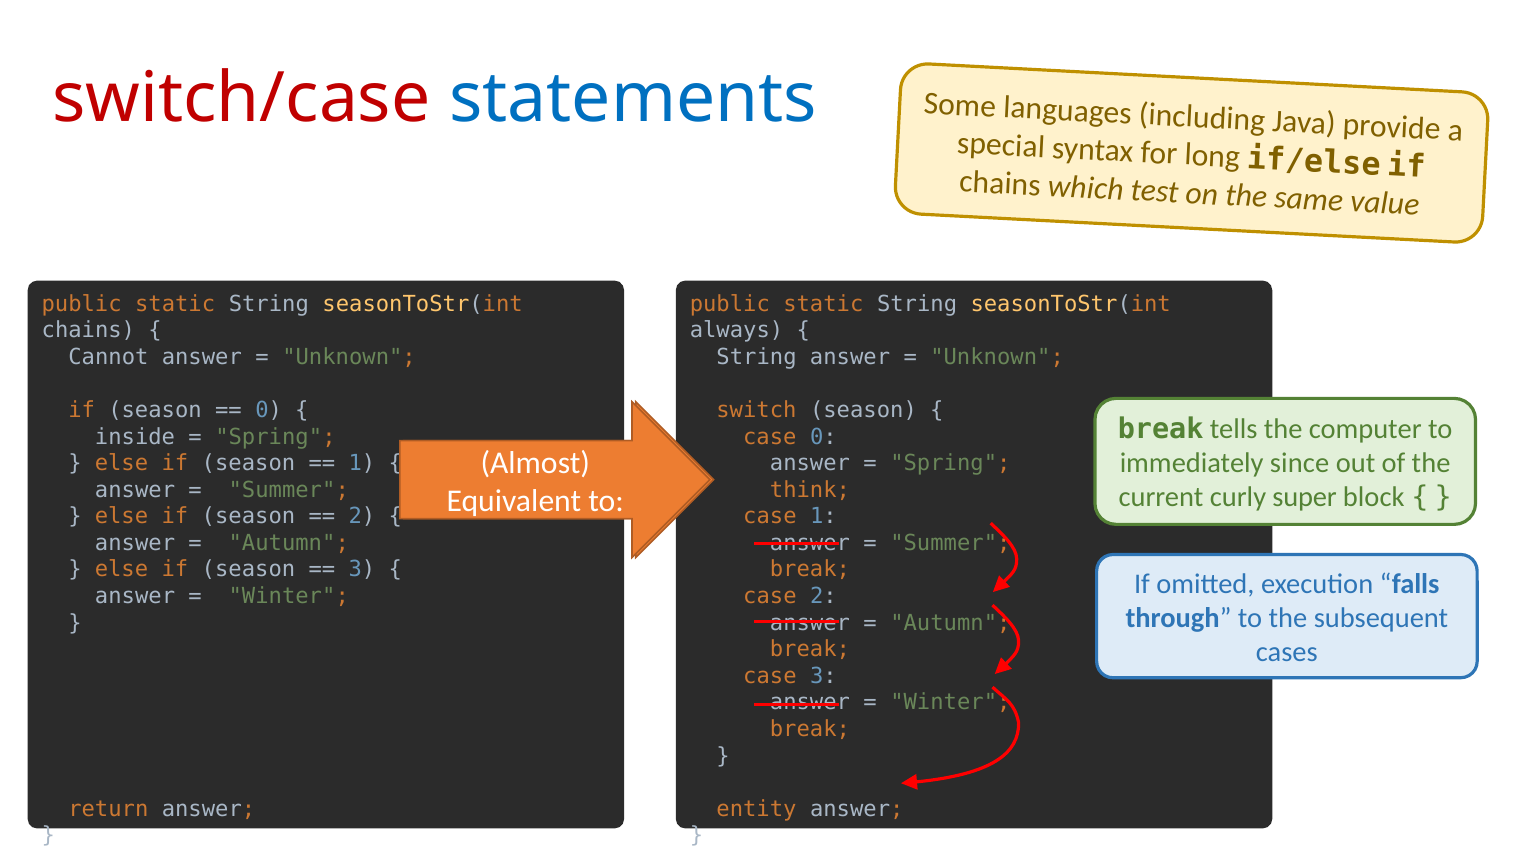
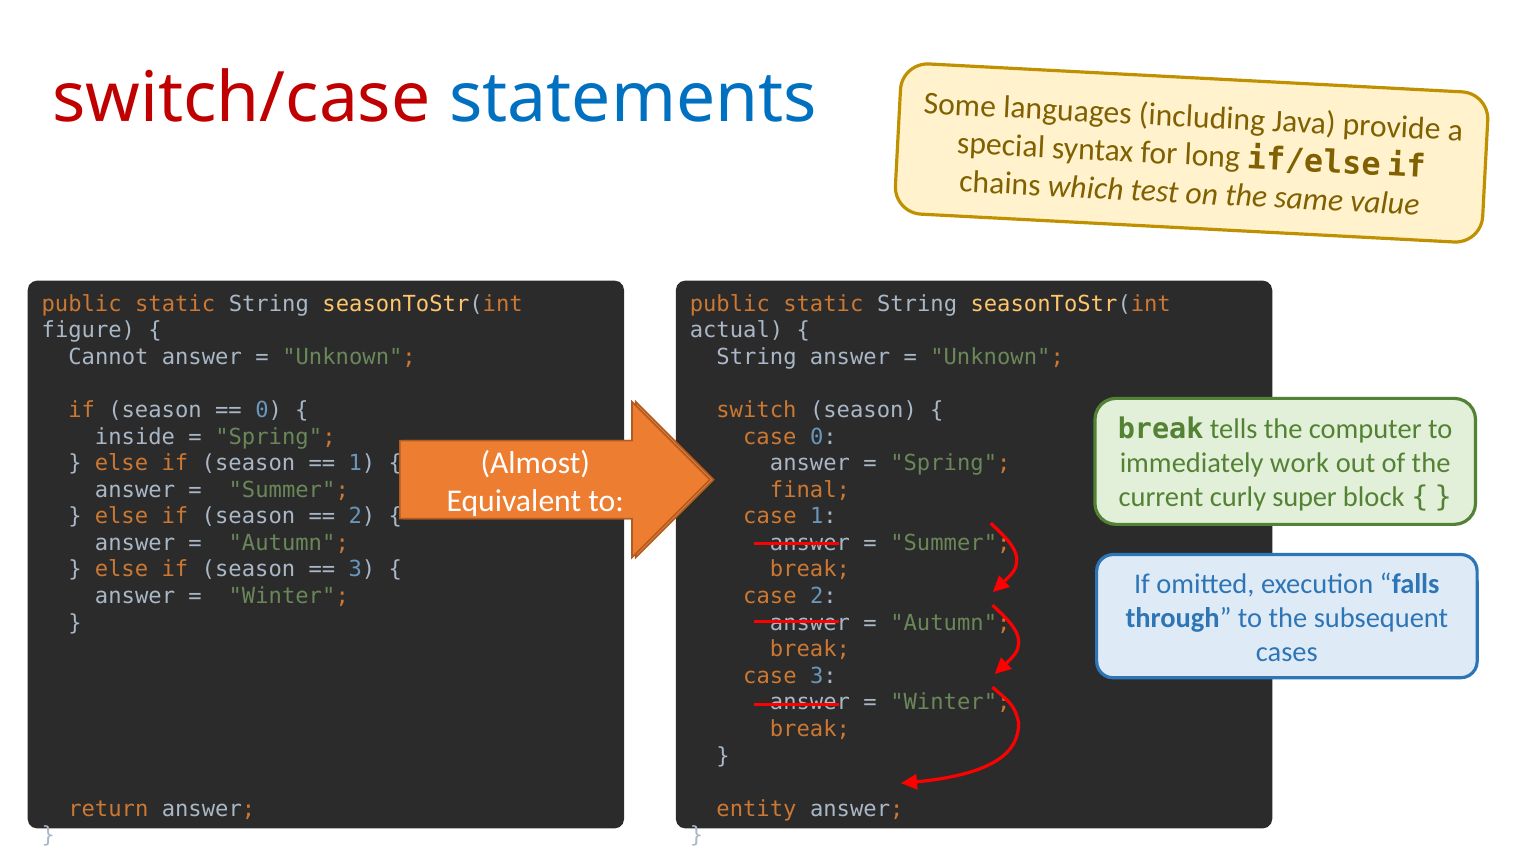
chains at (88, 331): chains -> figure
always: always -> actual
since: since -> work
think: think -> final
